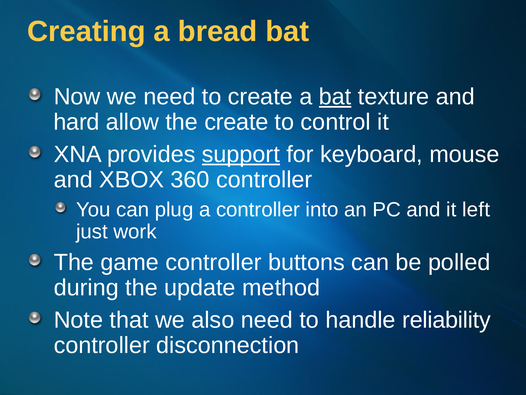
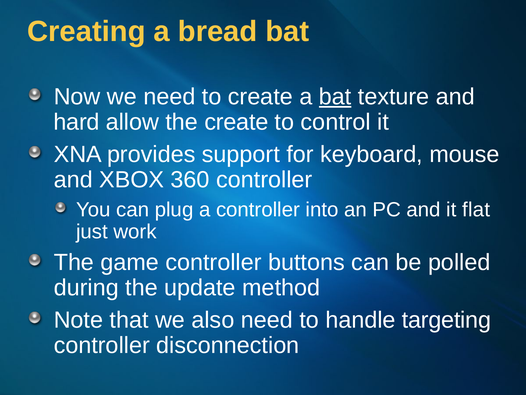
support underline: present -> none
left: left -> flat
reliability: reliability -> targeting
